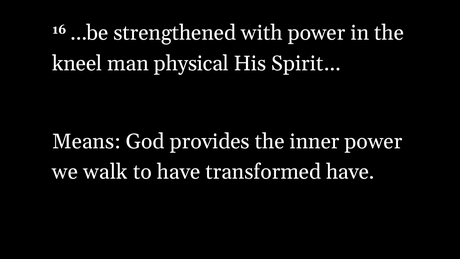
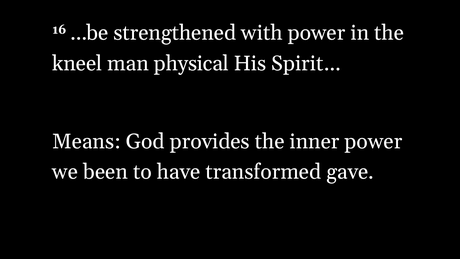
walk: walk -> been
transformed have: have -> gave
